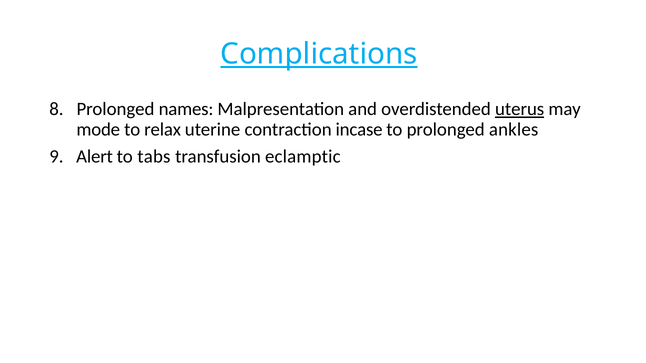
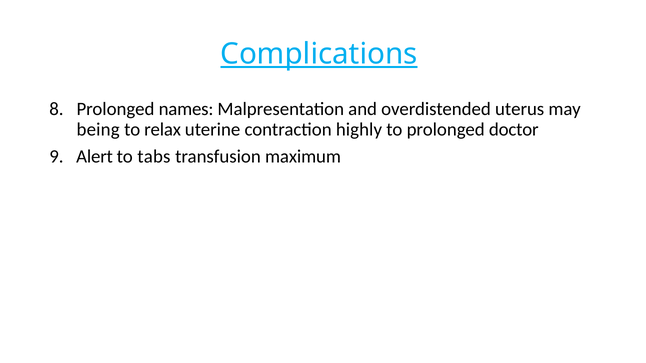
uterus underline: present -> none
mode: mode -> being
incase: incase -> highly
ankles: ankles -> doctor
eclamptic: eclamptic -> maximum
